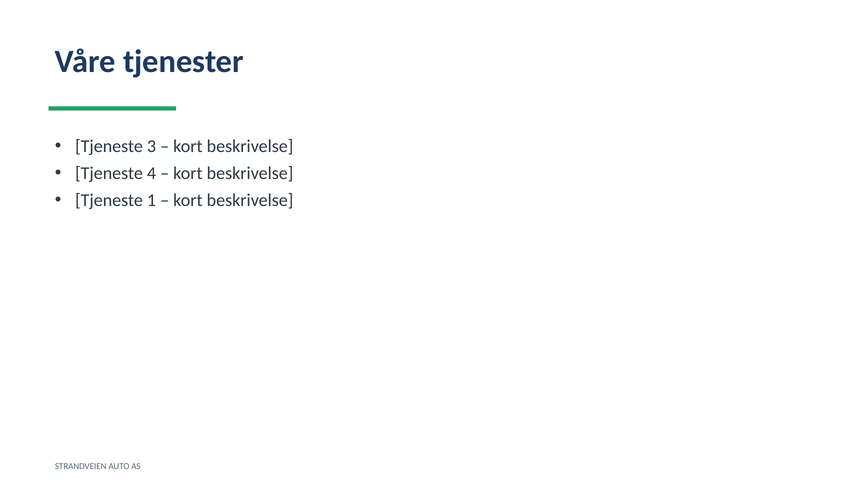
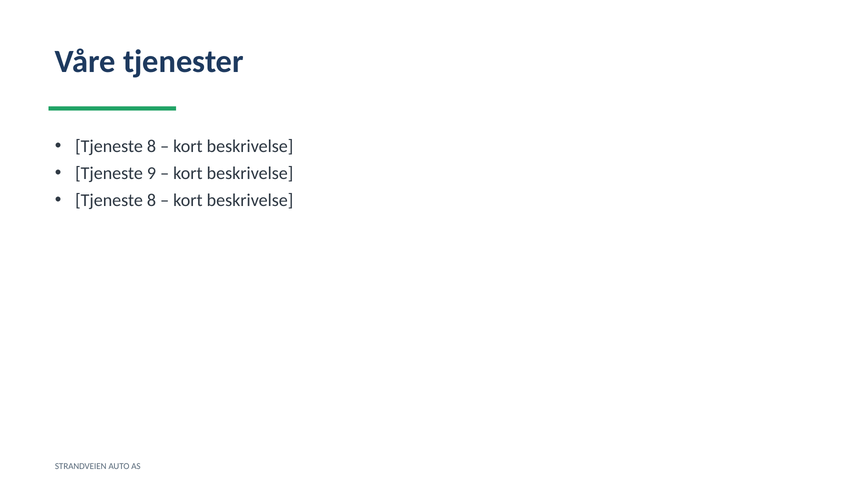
3 at (151, 146): 3 -> 8
4: 4 -> 9
1 at (151, 200): 1 -> 8
